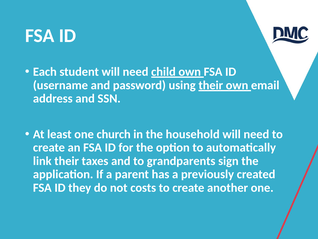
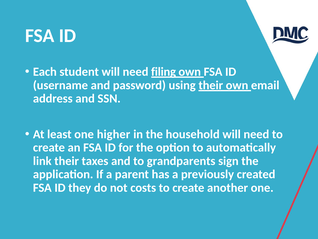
child: child -> filing
church: church -> higher
